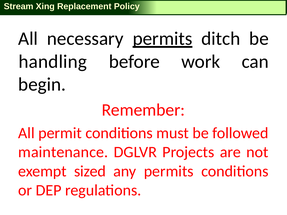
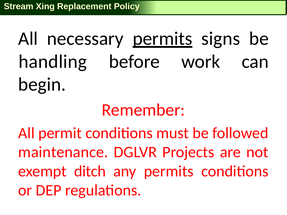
ditch: ditch -> signs
sized: sized -> ditch
